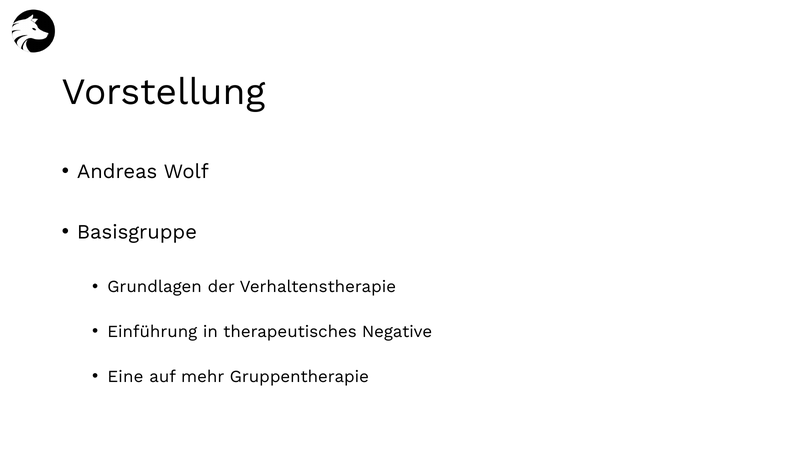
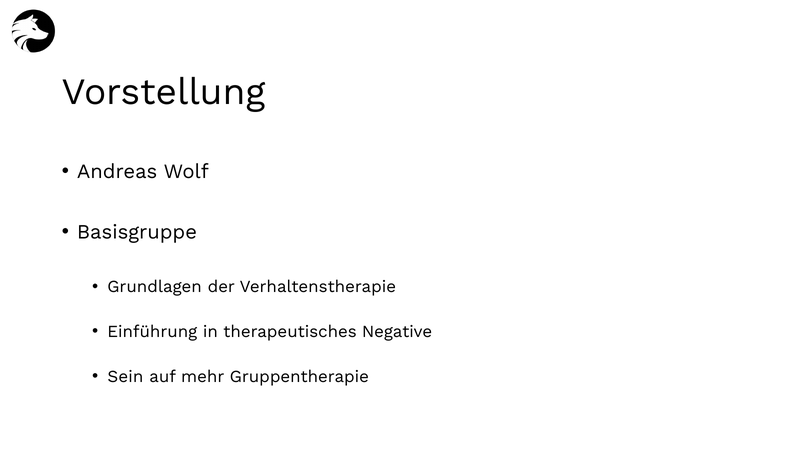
Eine: Eine -> Sein
